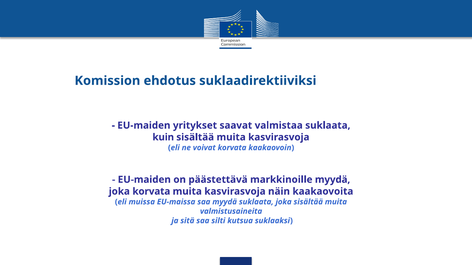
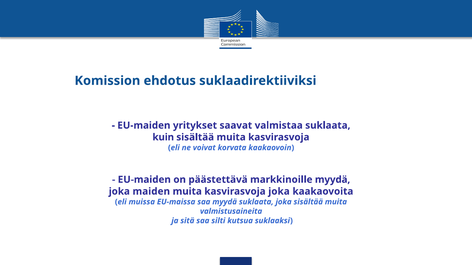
joka korvata: korvata -> maiden
kasvirasvoja näin: näin -> joka
